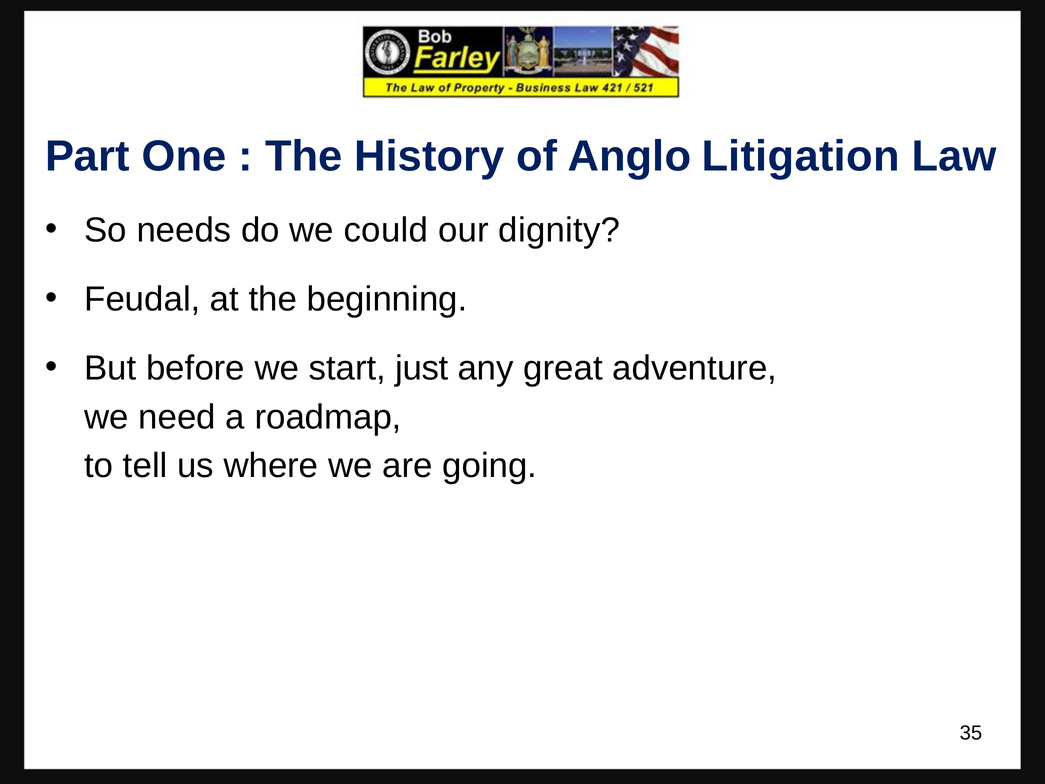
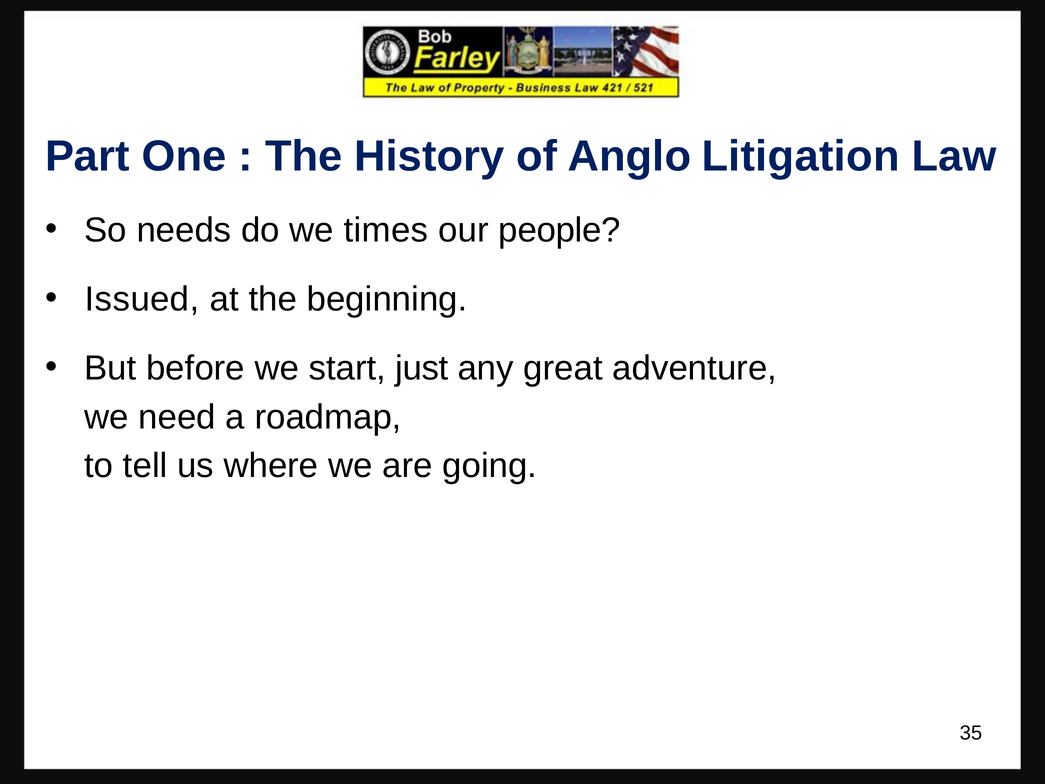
could: could -> times
dignity: dignity -> people
Feudal: Feudal -> Issued
